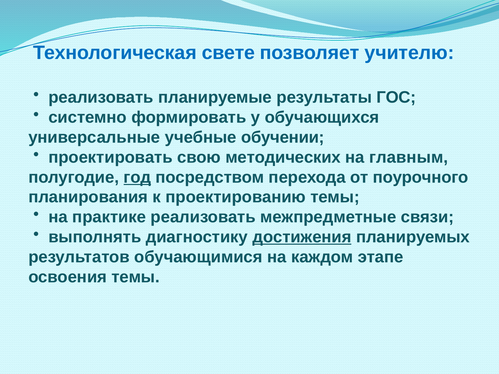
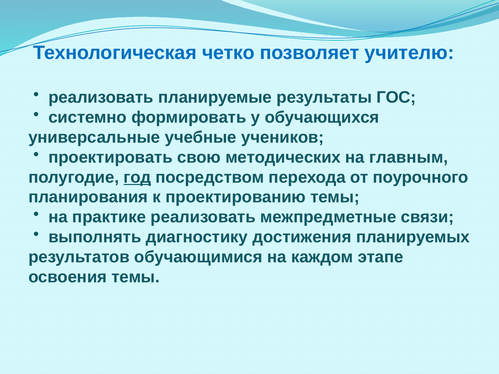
свете: свете -> четко
обучении: обучении -> учеников
достижения underline: present -> none
